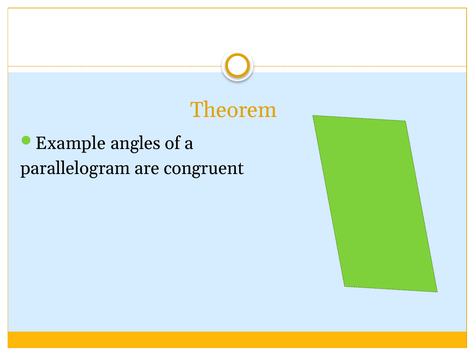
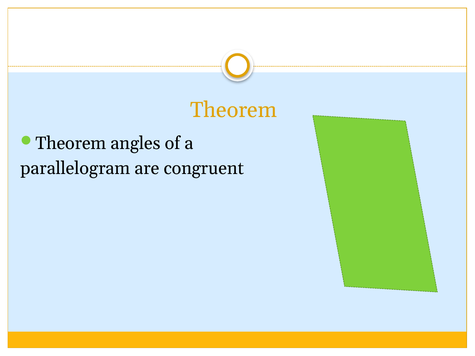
Example at (71, 144): Example -> Theorem
